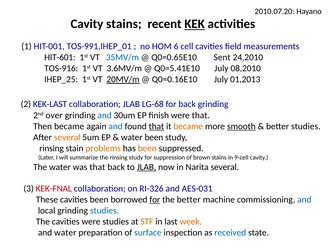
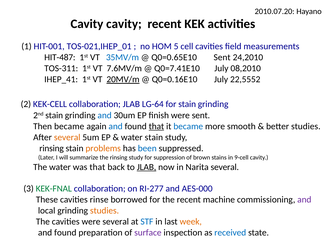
Cavity stains: stains -> cavity
KEK underline: present -> none
TOS-991,IHEP_01: TOS-991,IHEP_01 -> TOS-021,IHEP_01
6: 6 -> 5
HIT-601: HIT-601 -> HIT-487
TOS-916: TOS-916 -> TOS-311
3.6MV/m: 3.6MV/m -> 7.6MV/m
Q0=5.41E10: Q0=5.41E10 -> Q0=7.41E10
IHEP_25: IHEP_25 -> IHEP_41
01,2013: 01,2013 -> 22,5552
KEK-LAST: KEK-LAST -> KEK-CELL
LG-68: LG-68 -> LG-64
for back: back -> stain
2nd over: over -> stain
were that: that -> sent
became at (188, 126) colour: orange -> blue
smooth underline: present -> none
water been: been -> stain
been at (147, 148) colour: orange -> blue
KEK-FNAL colour: red -> green
RI-326: RI-326 -> RI-277
AES-031: AES-031 -> AES-000
cavities been: been -> rinse
for at (155, 200) underline: present -> none
the better: better -> recent
and at (304, 200) colour: blue -> purple
studies at (105, 211) colour: blue -> orange
were studies: studies -> several
STF colour: orange -> blue
water at (65, 233): water -> found
surface colour: blue -> purple
